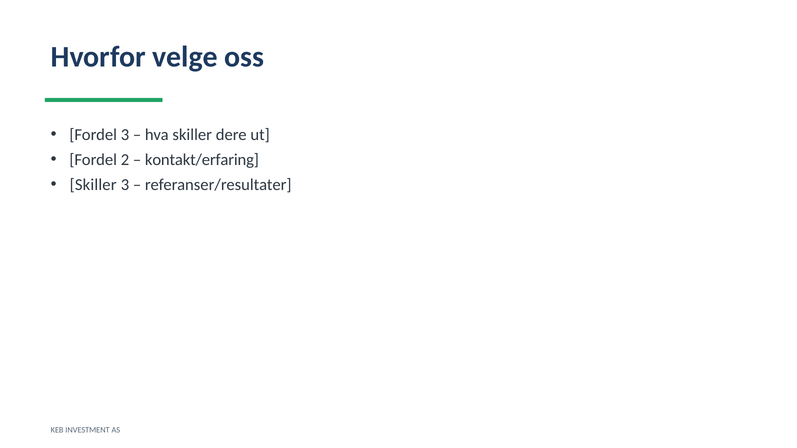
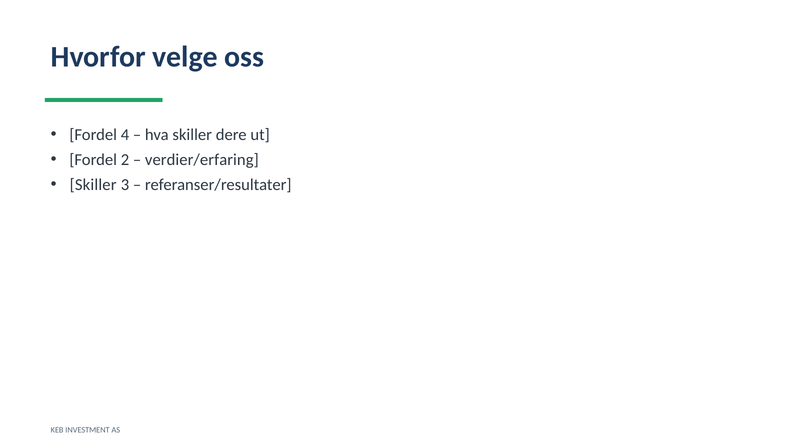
Fordel 3: 3 -> 4
kontakt/erfaring: kontakt/erfaring -> verdier/erfaring
